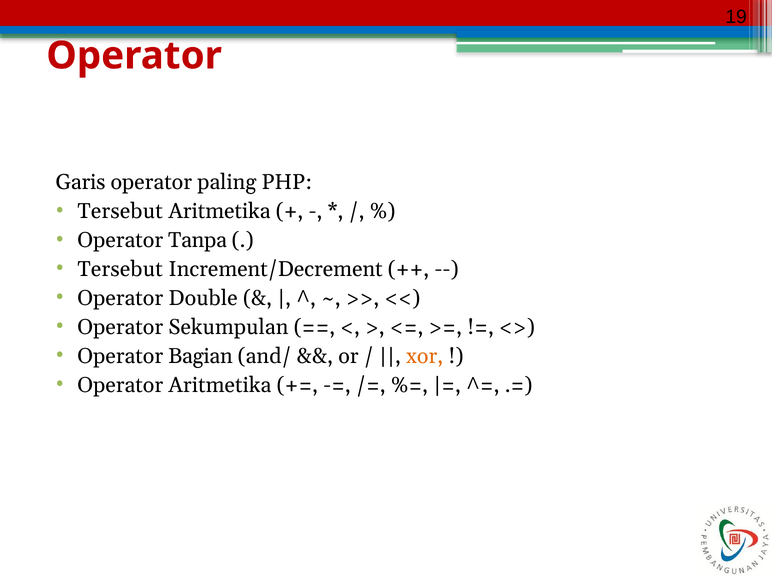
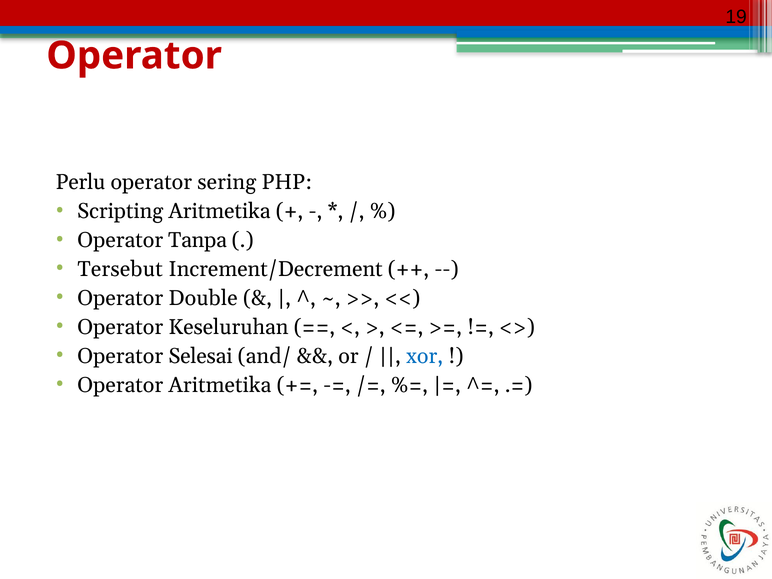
Garis: Garis -> Perlu
paling: paling -> sering
Tersebut at (120, 211): Tersebut -> Scripting
Sekumpulan: Sekumpulan -> Keseluruhan
Bagian: Bagian -> Selesai
xor colour: orange -> blue
